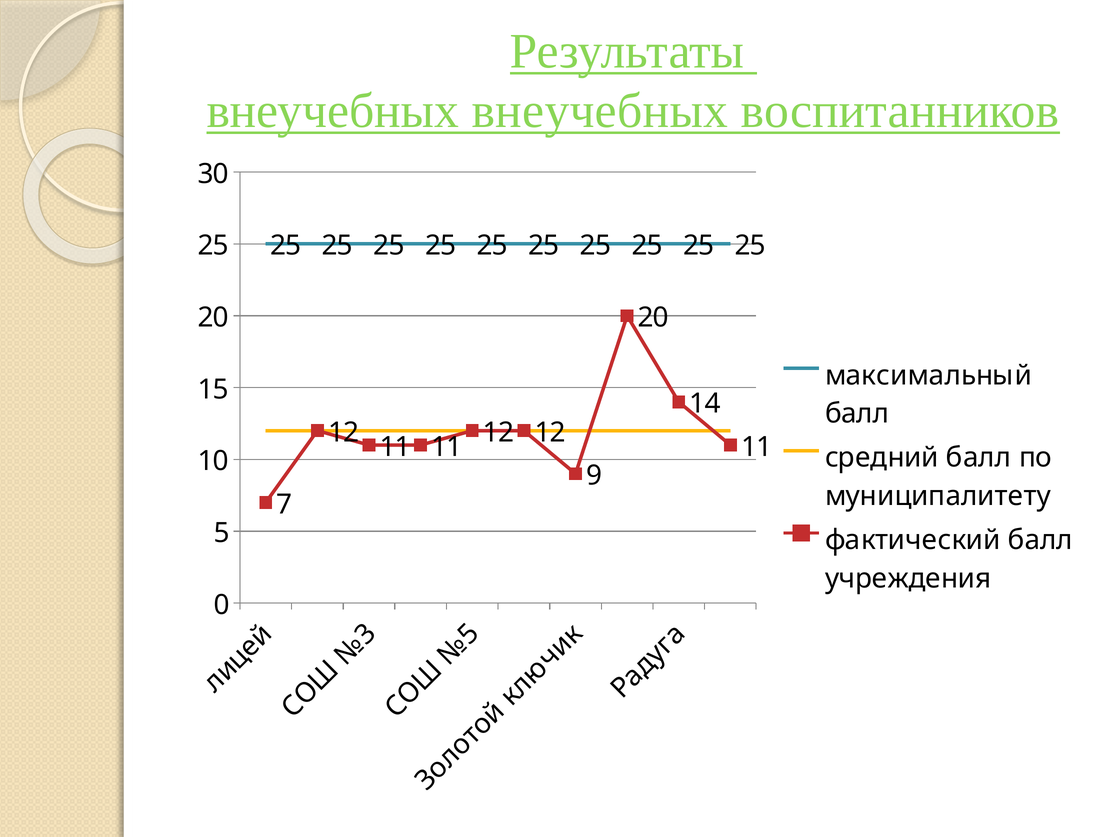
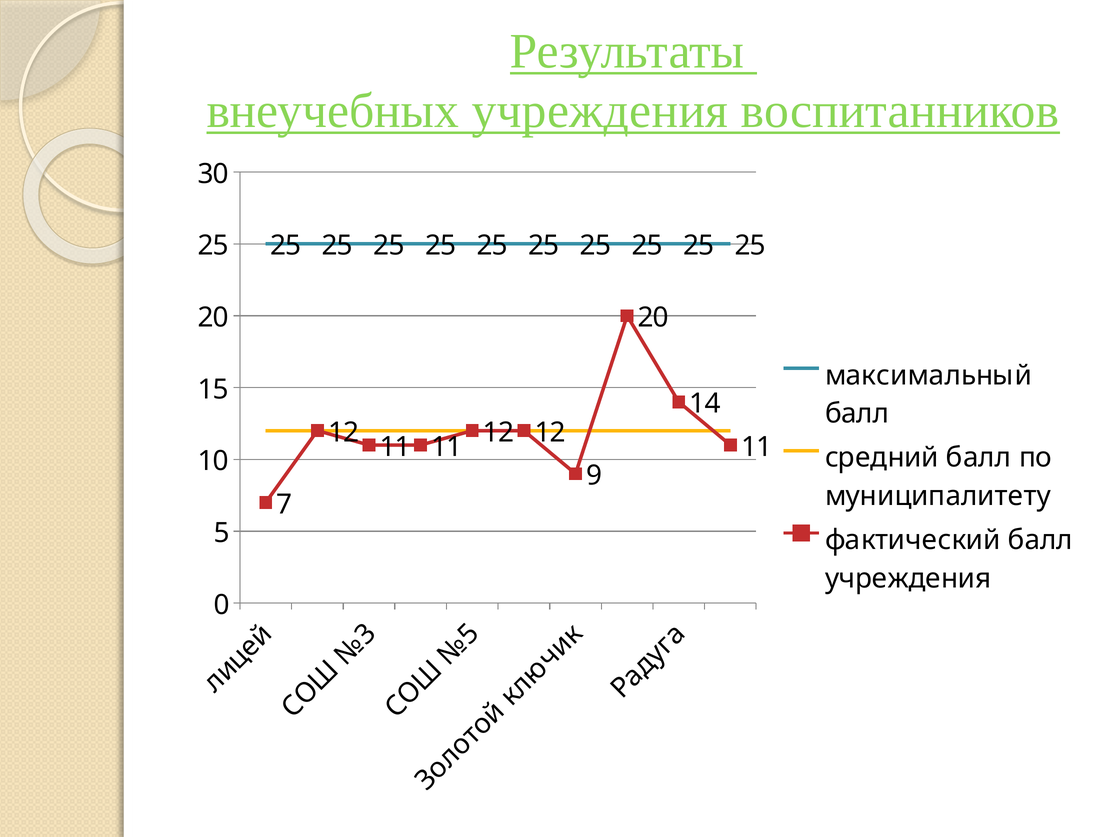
внеучебных внеучебных: внеучебных -> учреждения
